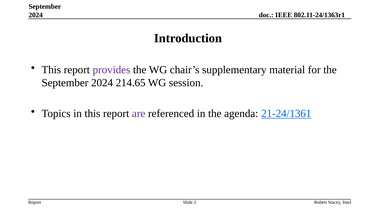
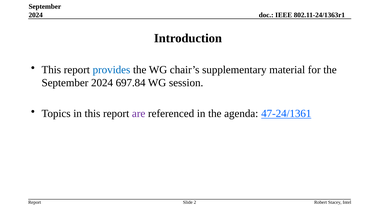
provides colour: purple -> blue
214.65: 214.65 -> 697.84
21-24/1361: 21-24/1361 -> 47-24/1361
